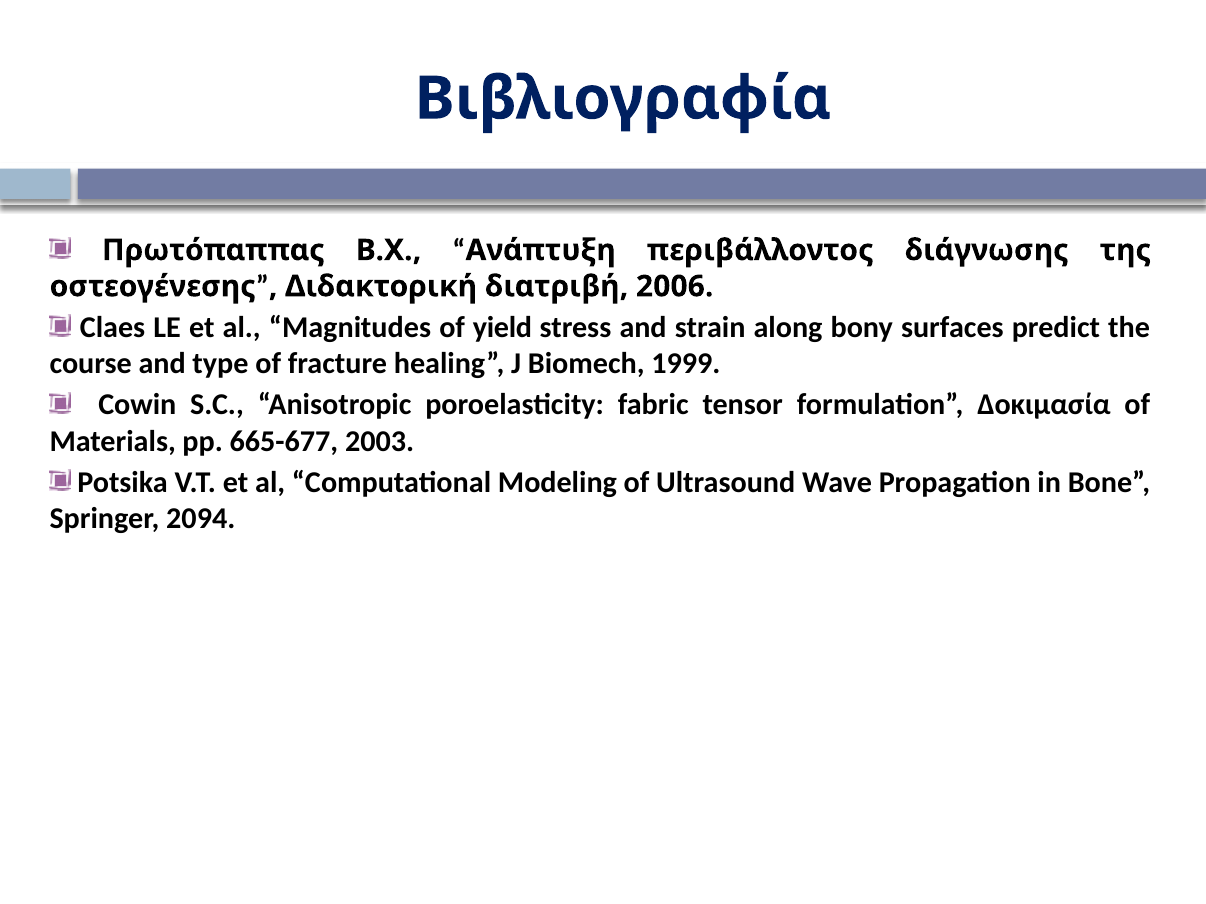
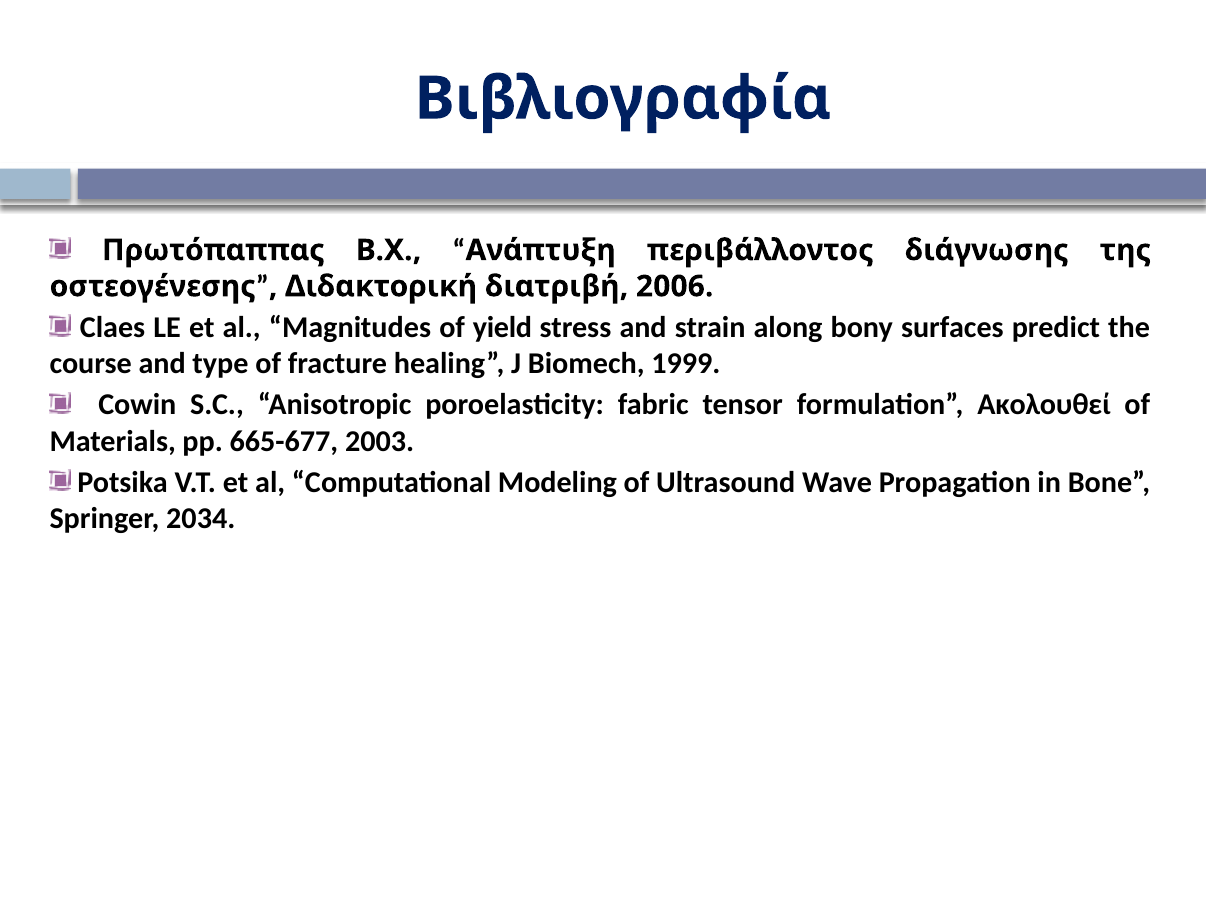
Δοκιμασία: Δοκιμασία -> Ακολουθεί
2094: 2094 -> 2034
